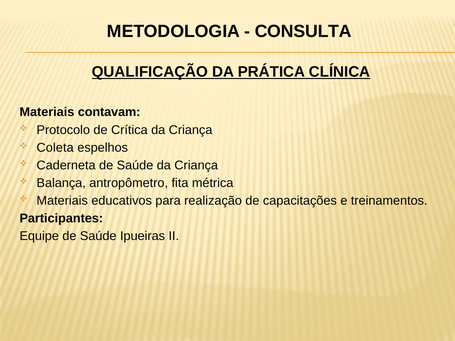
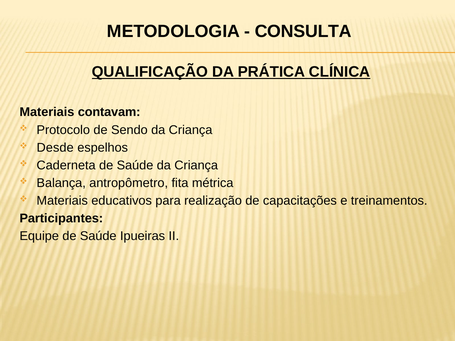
Crítica: Crítica -> Sendo
Coleta: Coleta -> Desde
